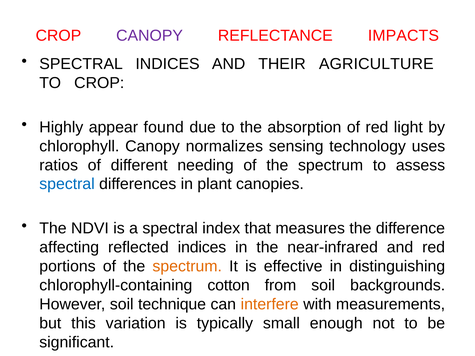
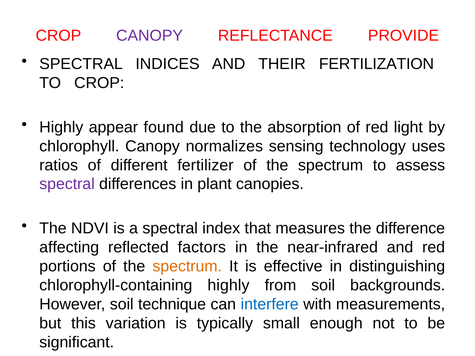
IMPACTS: IMPACTS -> PROVIDE
AGRICULTURE: AGRICULTURE -> FERTILIZATION
needing: needing -> fertilizer
spectral at (67, 184) colour: blue -> purple
reflected indices: indices -> factors
chlorophyll-containing cotton: cotton -> highly
interfere colour: orange -> blue
